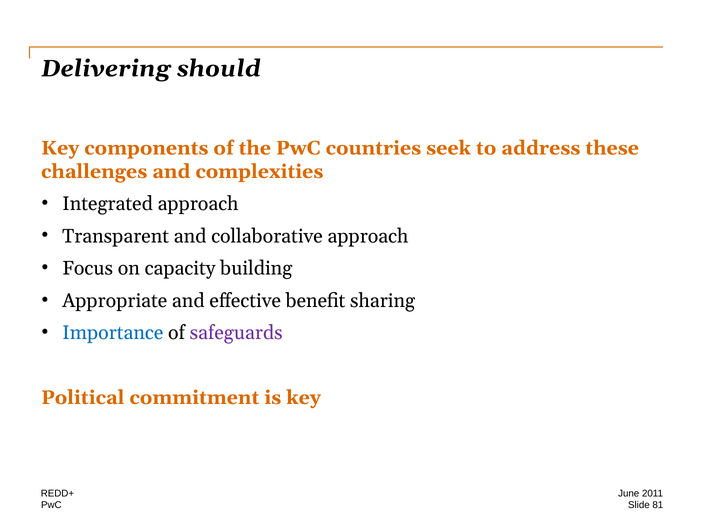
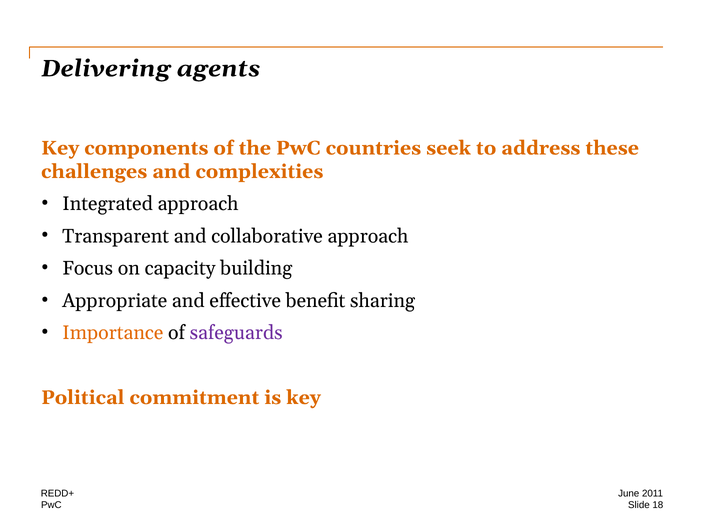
should: should -> agents
Importance colour: blue -> orange
81: 81 -> 18
